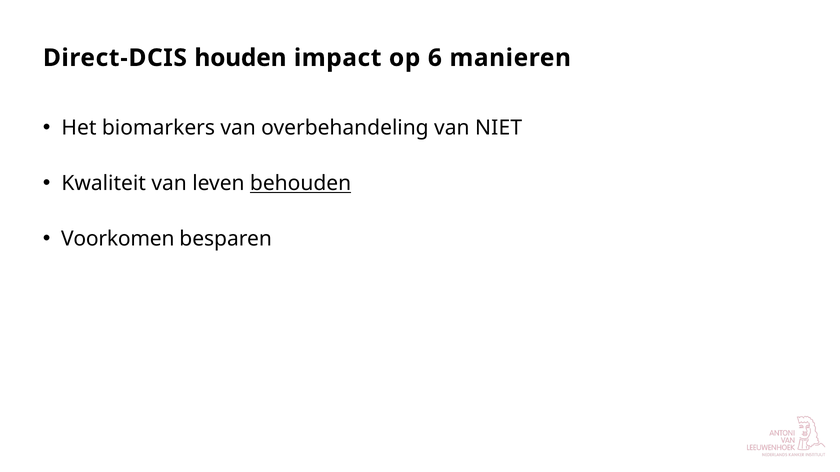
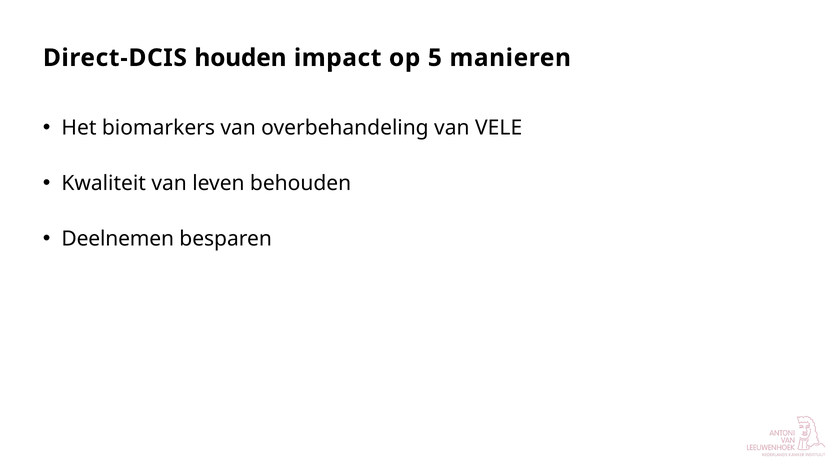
6: 6 -> 5
NIET: NIET -> VELE
behouden underline: present -> none
Voorkomen: Voorkomen -> Deelnemen
